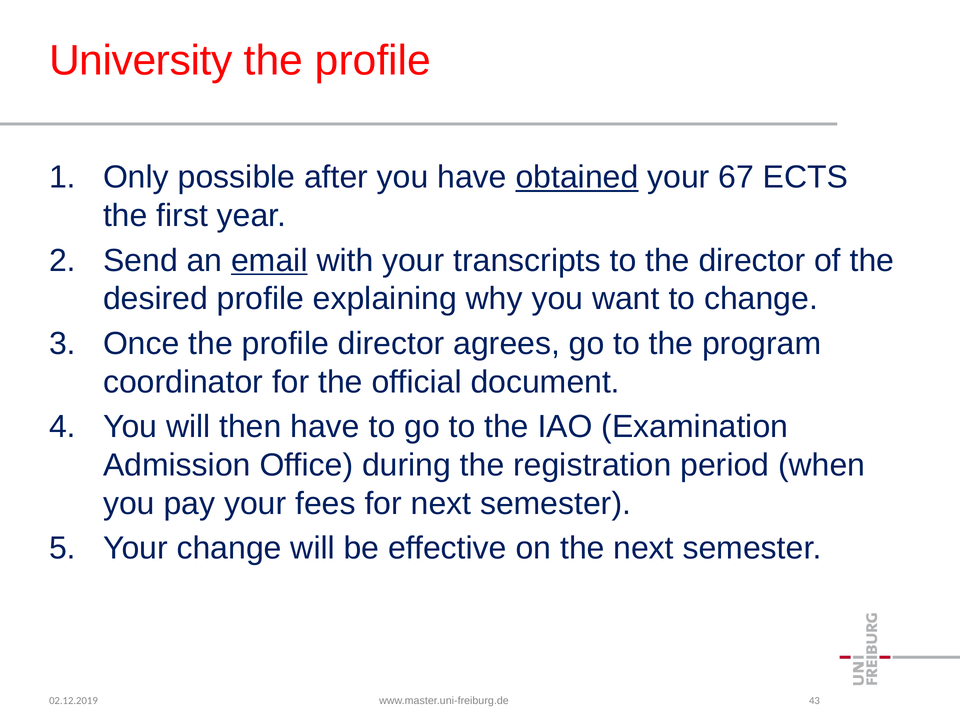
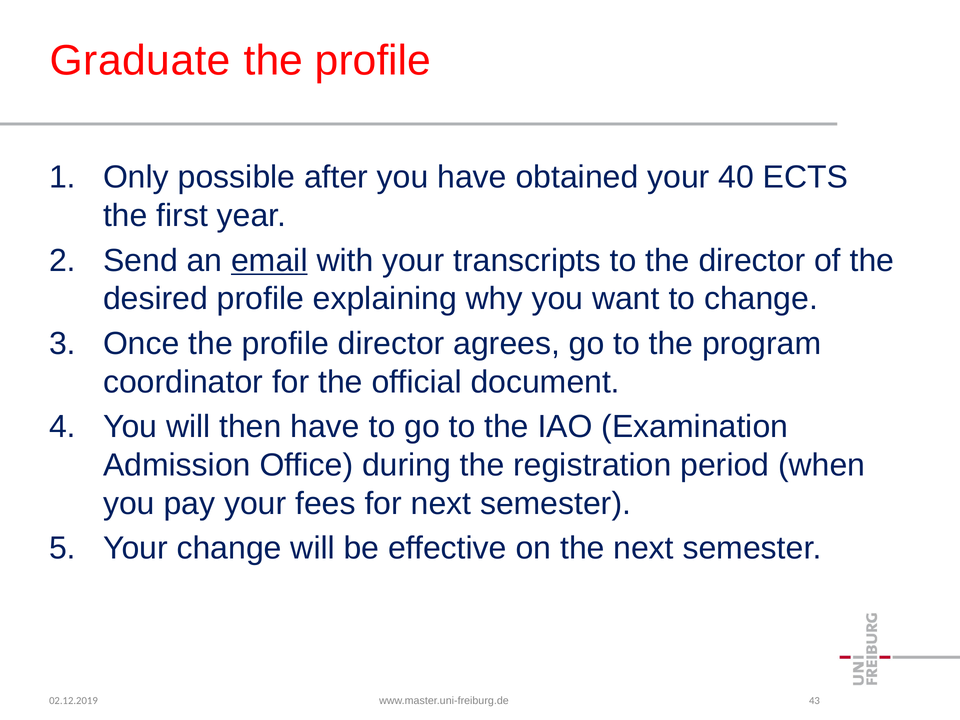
University: University -> Graduate
obtained underline: present -> none
67: 67 -> 40
